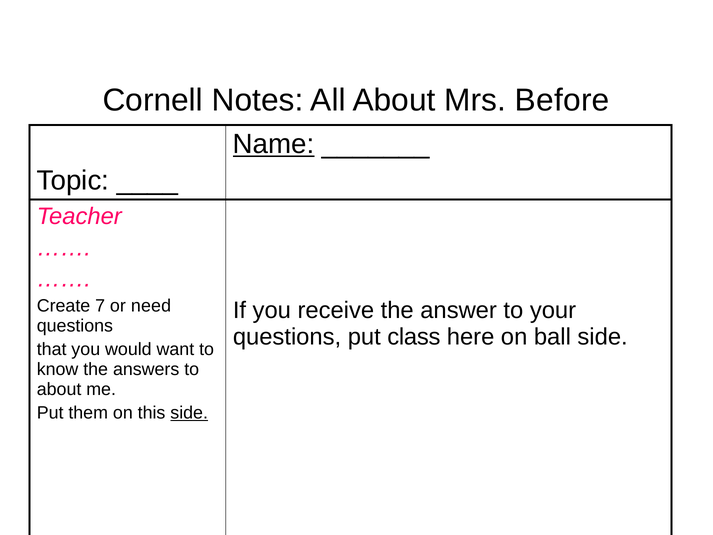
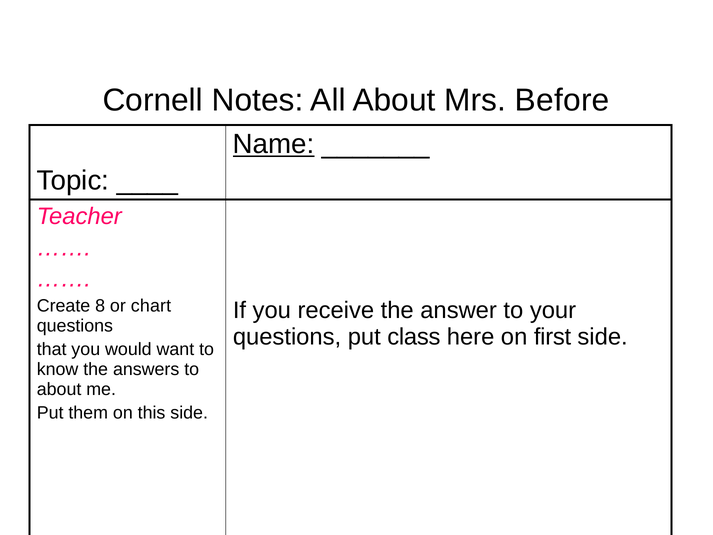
7: 7 -> 8
need: need -> chart
ball: ball -> first
side at (189, 413) underline: present -> none
